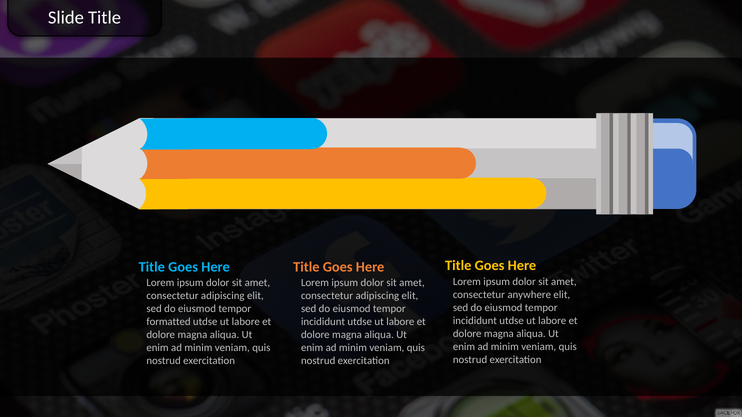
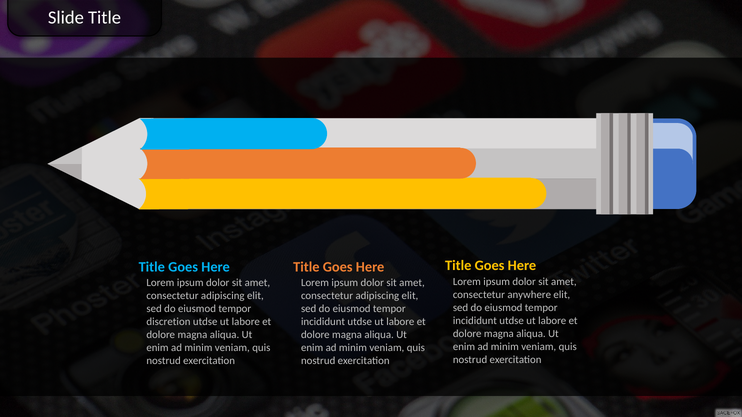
formatted: formatted -> discretion
